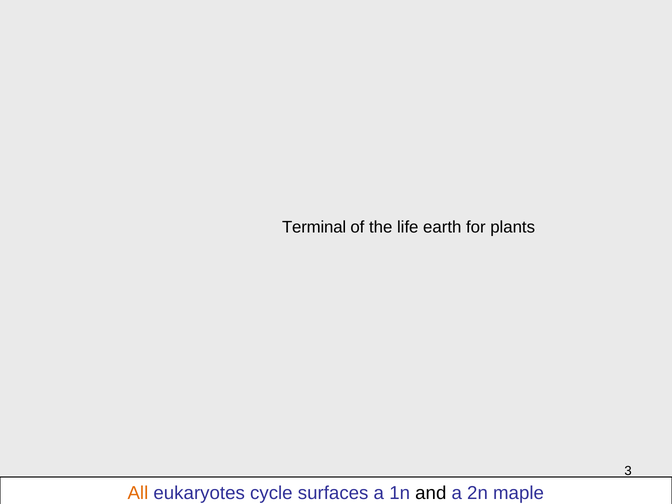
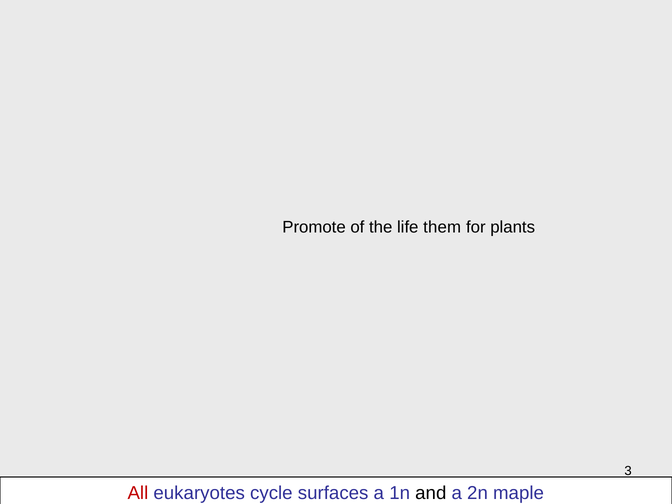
Terminal: Terminal -> Promote
earth: earth -> them
All colour: orange -> red
